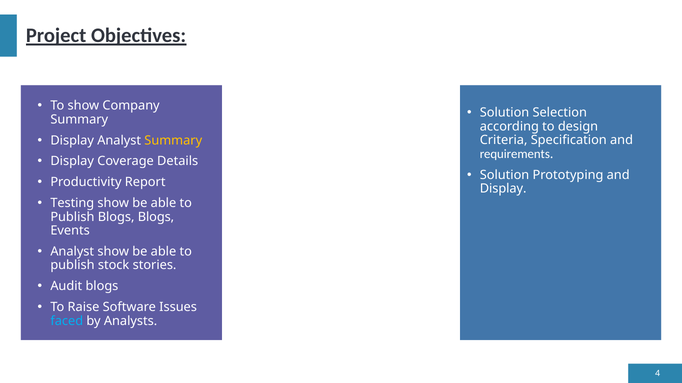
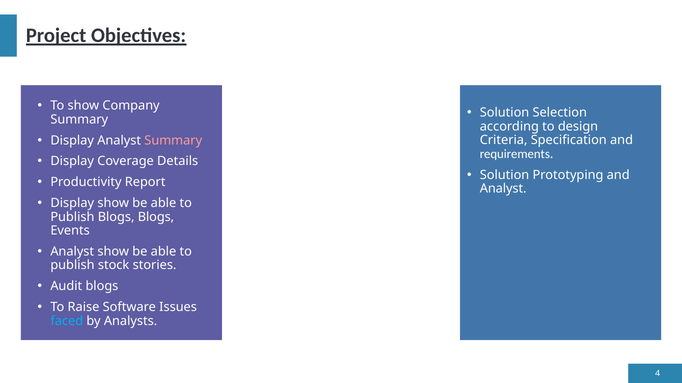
Summary at (173, 141) colour: yellow -> pink
Display at (503, 189): Display -> Analyst
Testing at (72, 203): Testing -> Display
